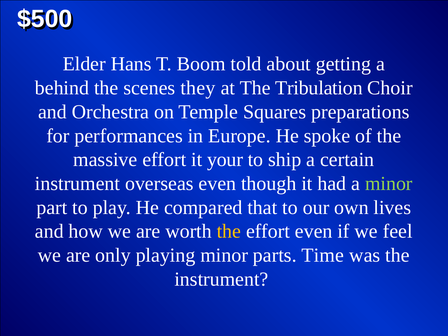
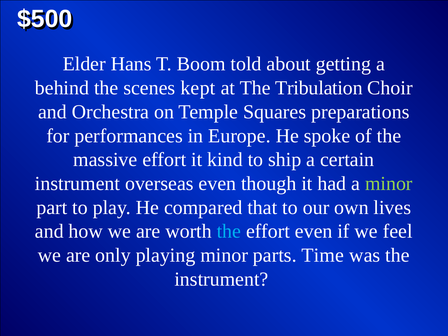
they: they -> kept
your: your -> kind
the at (229, 231) colour: yellow -> light blue
